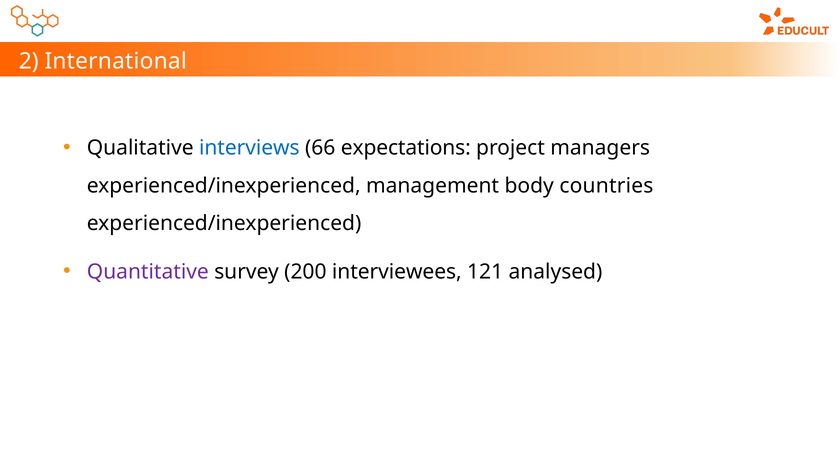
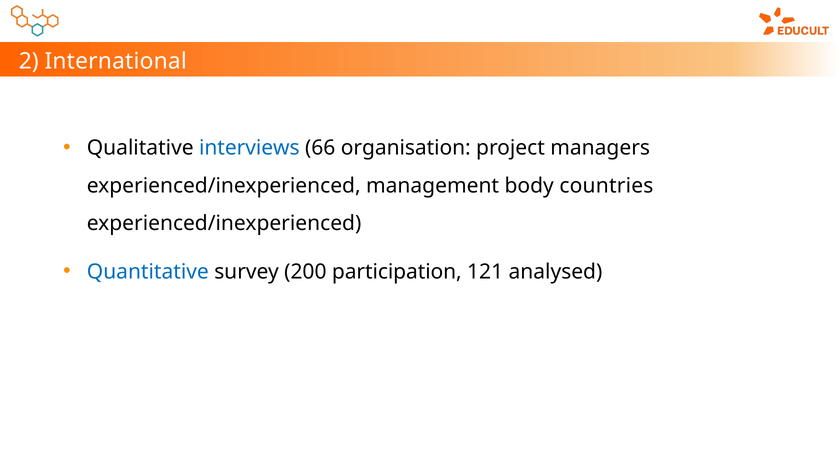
expectations: expectations -> organisation
Quantitative colour: purple -> blue
interviewees: interviewees -> participation
